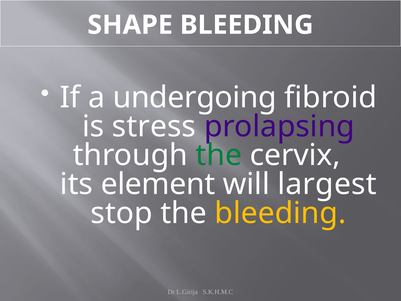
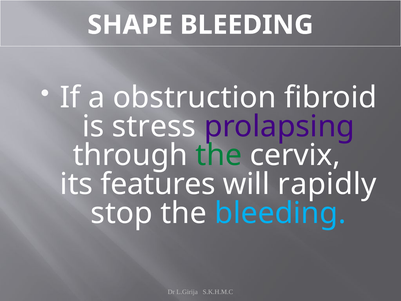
undergoing: undergoing -> obstruction
element: element -> features
largest: largest -> rapidly
bleeding at (280, 213) colour: yellow -> light blue
